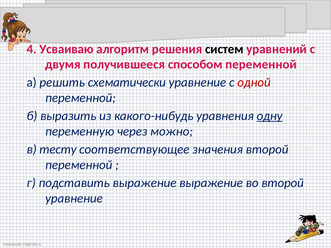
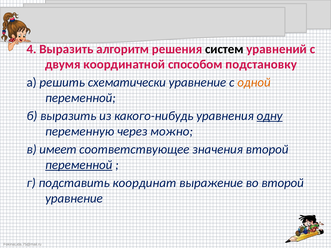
4 Усваиваю: Усваиваю -> Выразить
получившееся: получившееся -> координатной
способом переменной: переменной -> подстановку
одной colour: red -> orange
тесту: тесту -> имеет
переменной at (79, 165) underline: none -> present
подставить выражение: выражение -> координат
